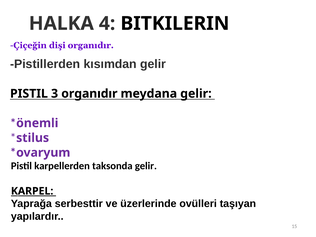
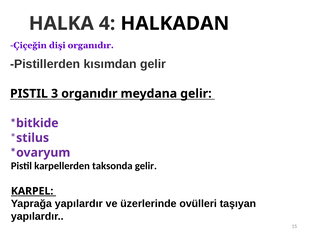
BITKILERIN: BITKILERIN -> HALKADAN
önemli: önemli -> bitkide
Yaprağa serbesttir: serbesttir -> yapılardır
